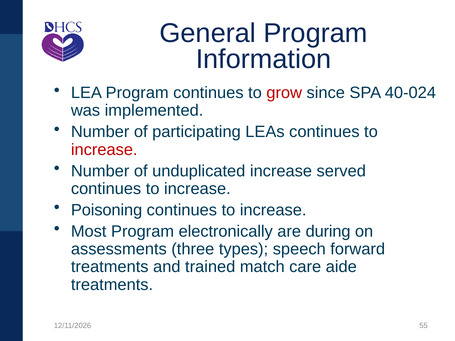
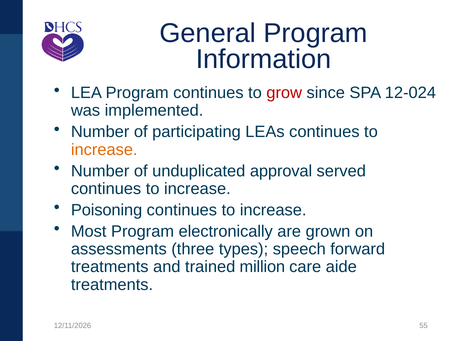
40-024: 40-024 -> 12-024
increase at (104, 150) colour: red -> orange
unduplicated increase: increase -> approval
during: during -> grown
match: match -> million
